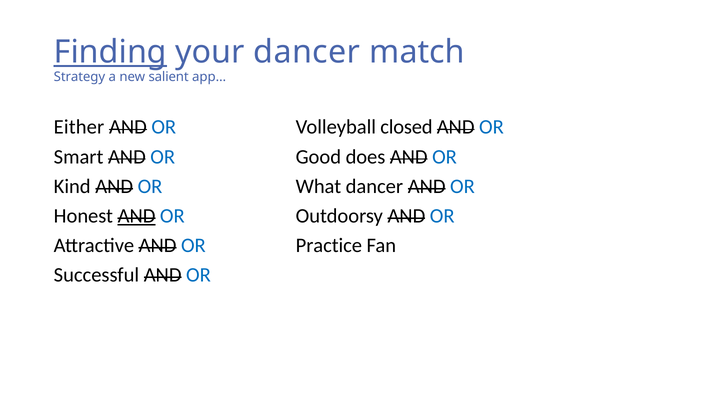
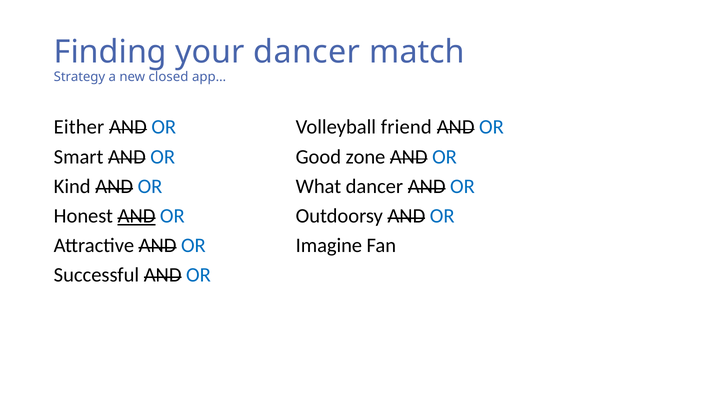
Finding underline: present -> none
salient: salient -> closed
closed: closed -> friend
does: does -> zone
Practice: Practice -> Imagine
